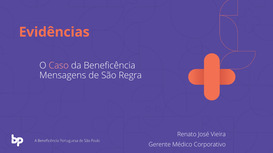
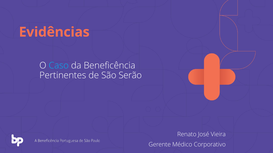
Caso colour: pink -> light blue
Mensagens: Mensagens -> Pertinentes
Regra: Regra -> Serão
